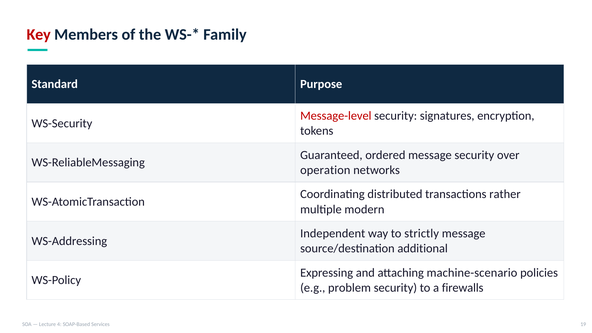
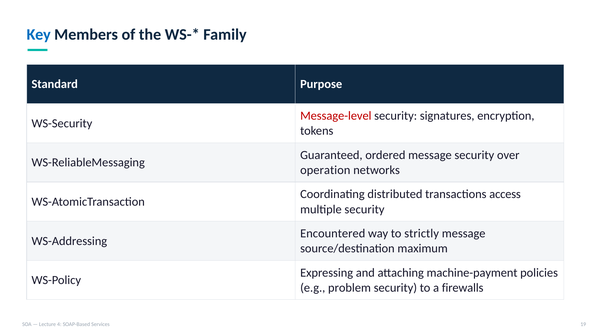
Key colour: red -> blue
rather: rather -> access
multiple modern: modern -> security
Independent: Independent -> Encountered
additional: additional -> maximum
machine-scenario: machine-scenario -> machine-payment
